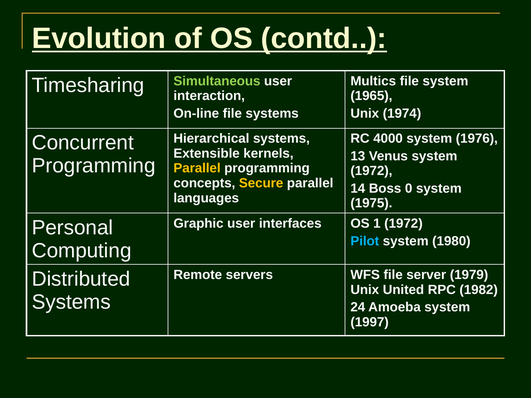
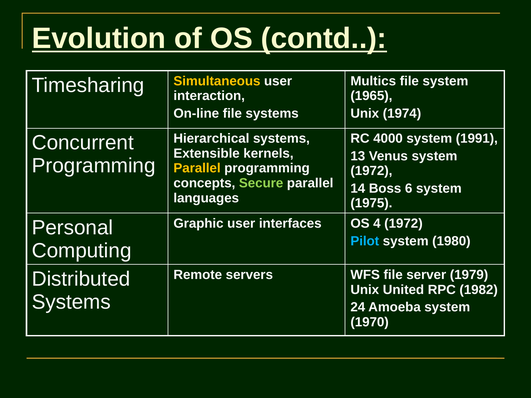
Simultaneous colour: light green -> yellow
1976: 1976 -> 1991
Secure colour: yellow -> light green
0: 0 -> 6
1: 1 -> 4
1997: 1997 -> 1970
